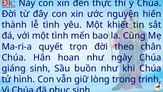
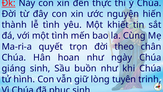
trong: trong -> tuyên
